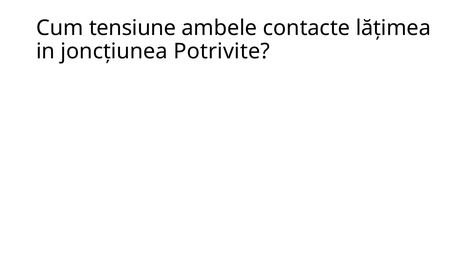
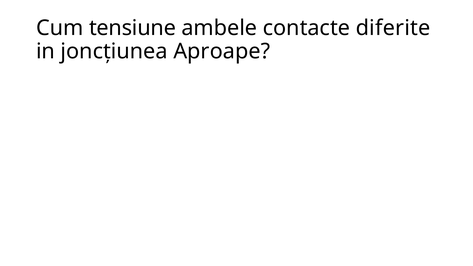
lățimea: lățimea -> diferite
Potrivite: Potrivite -> Aproape
